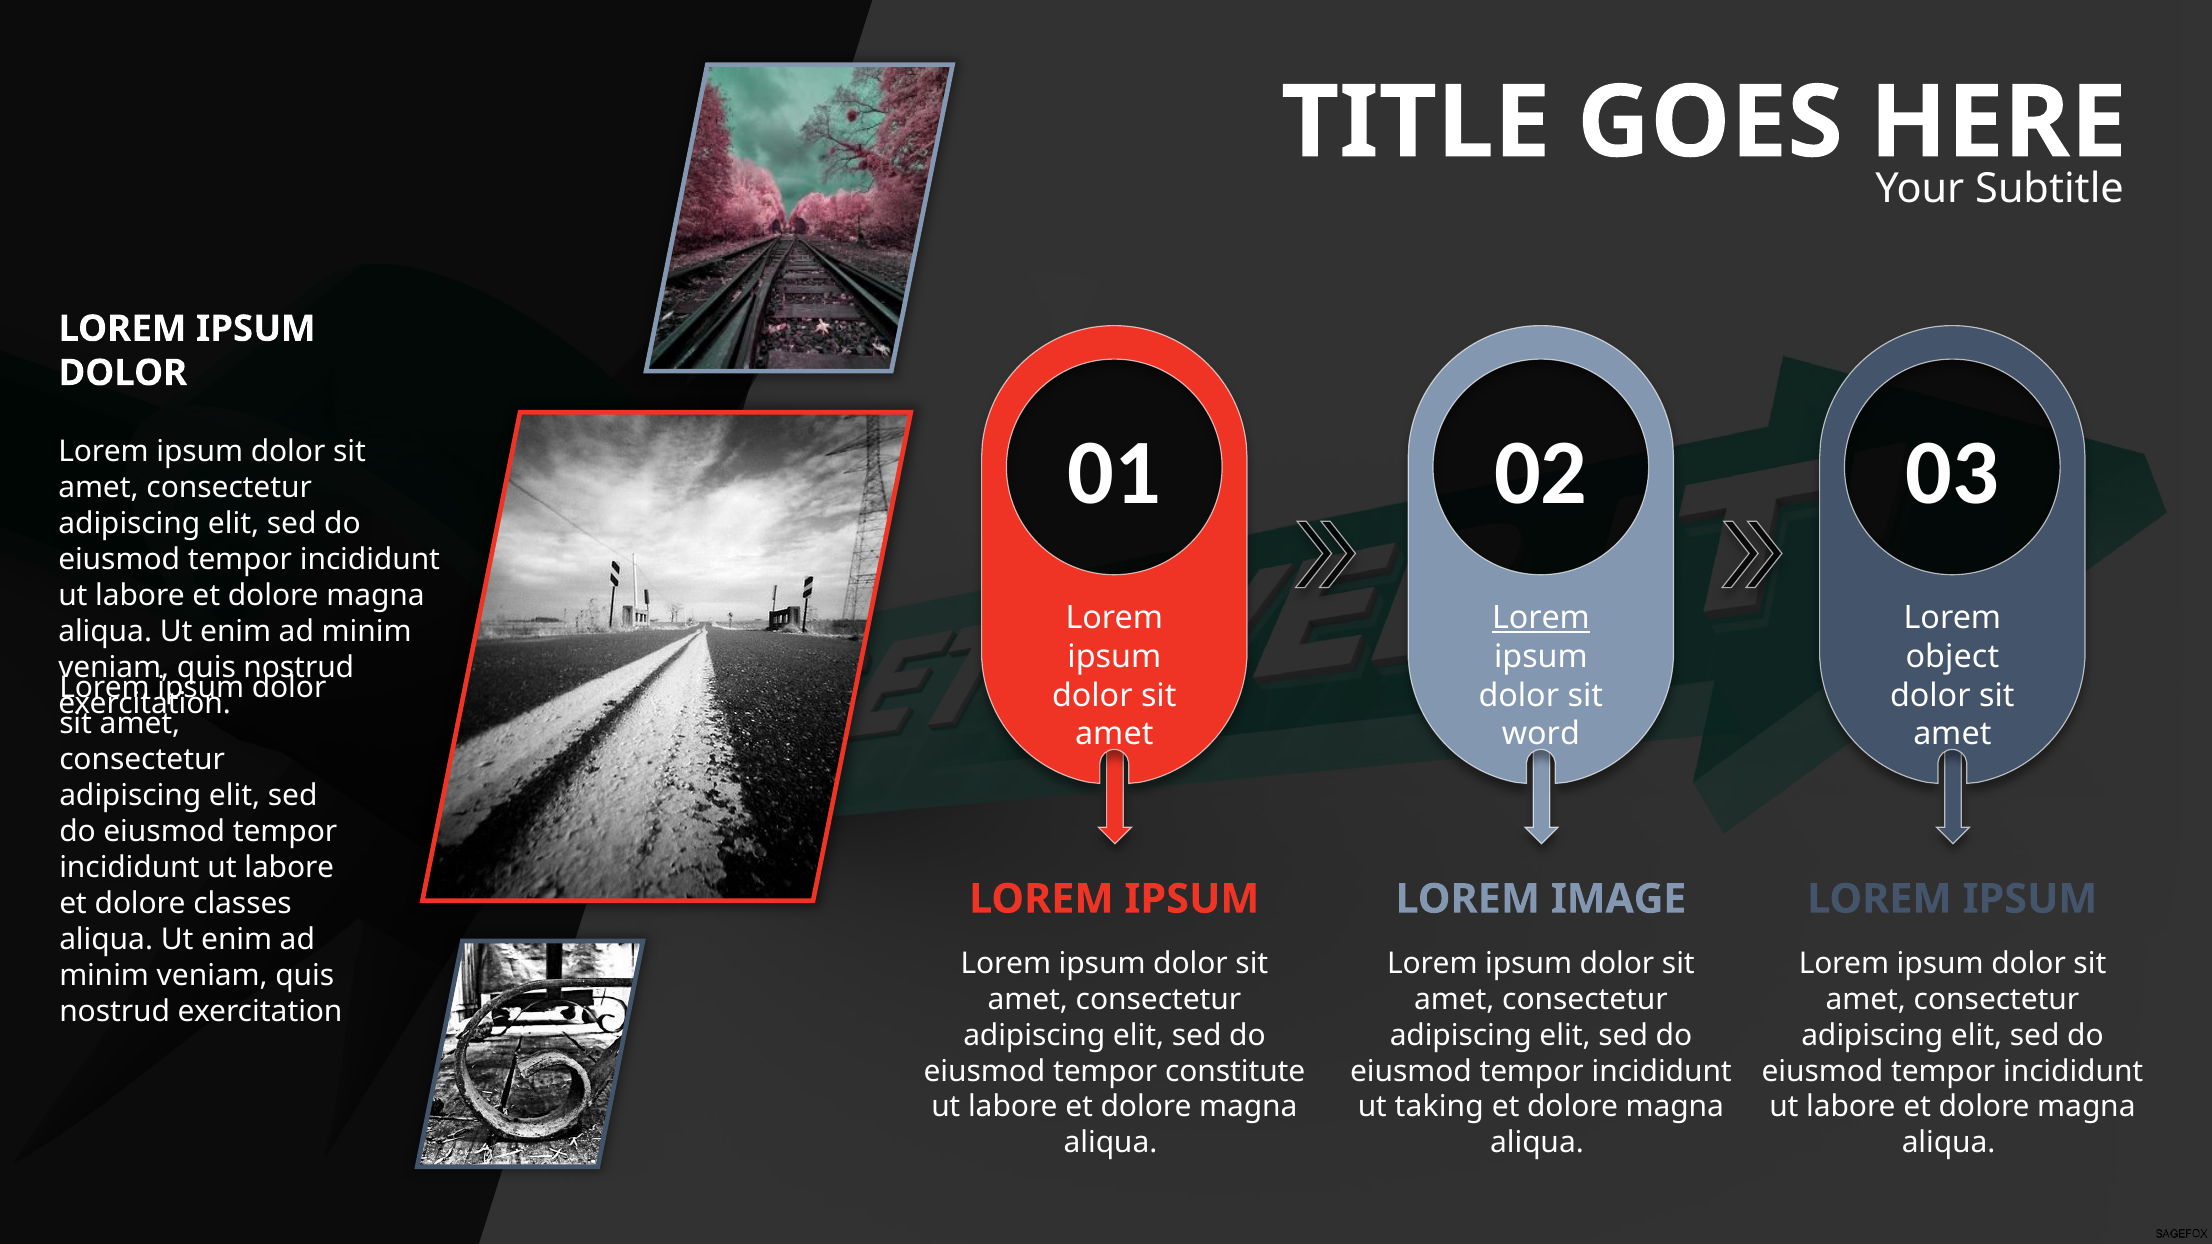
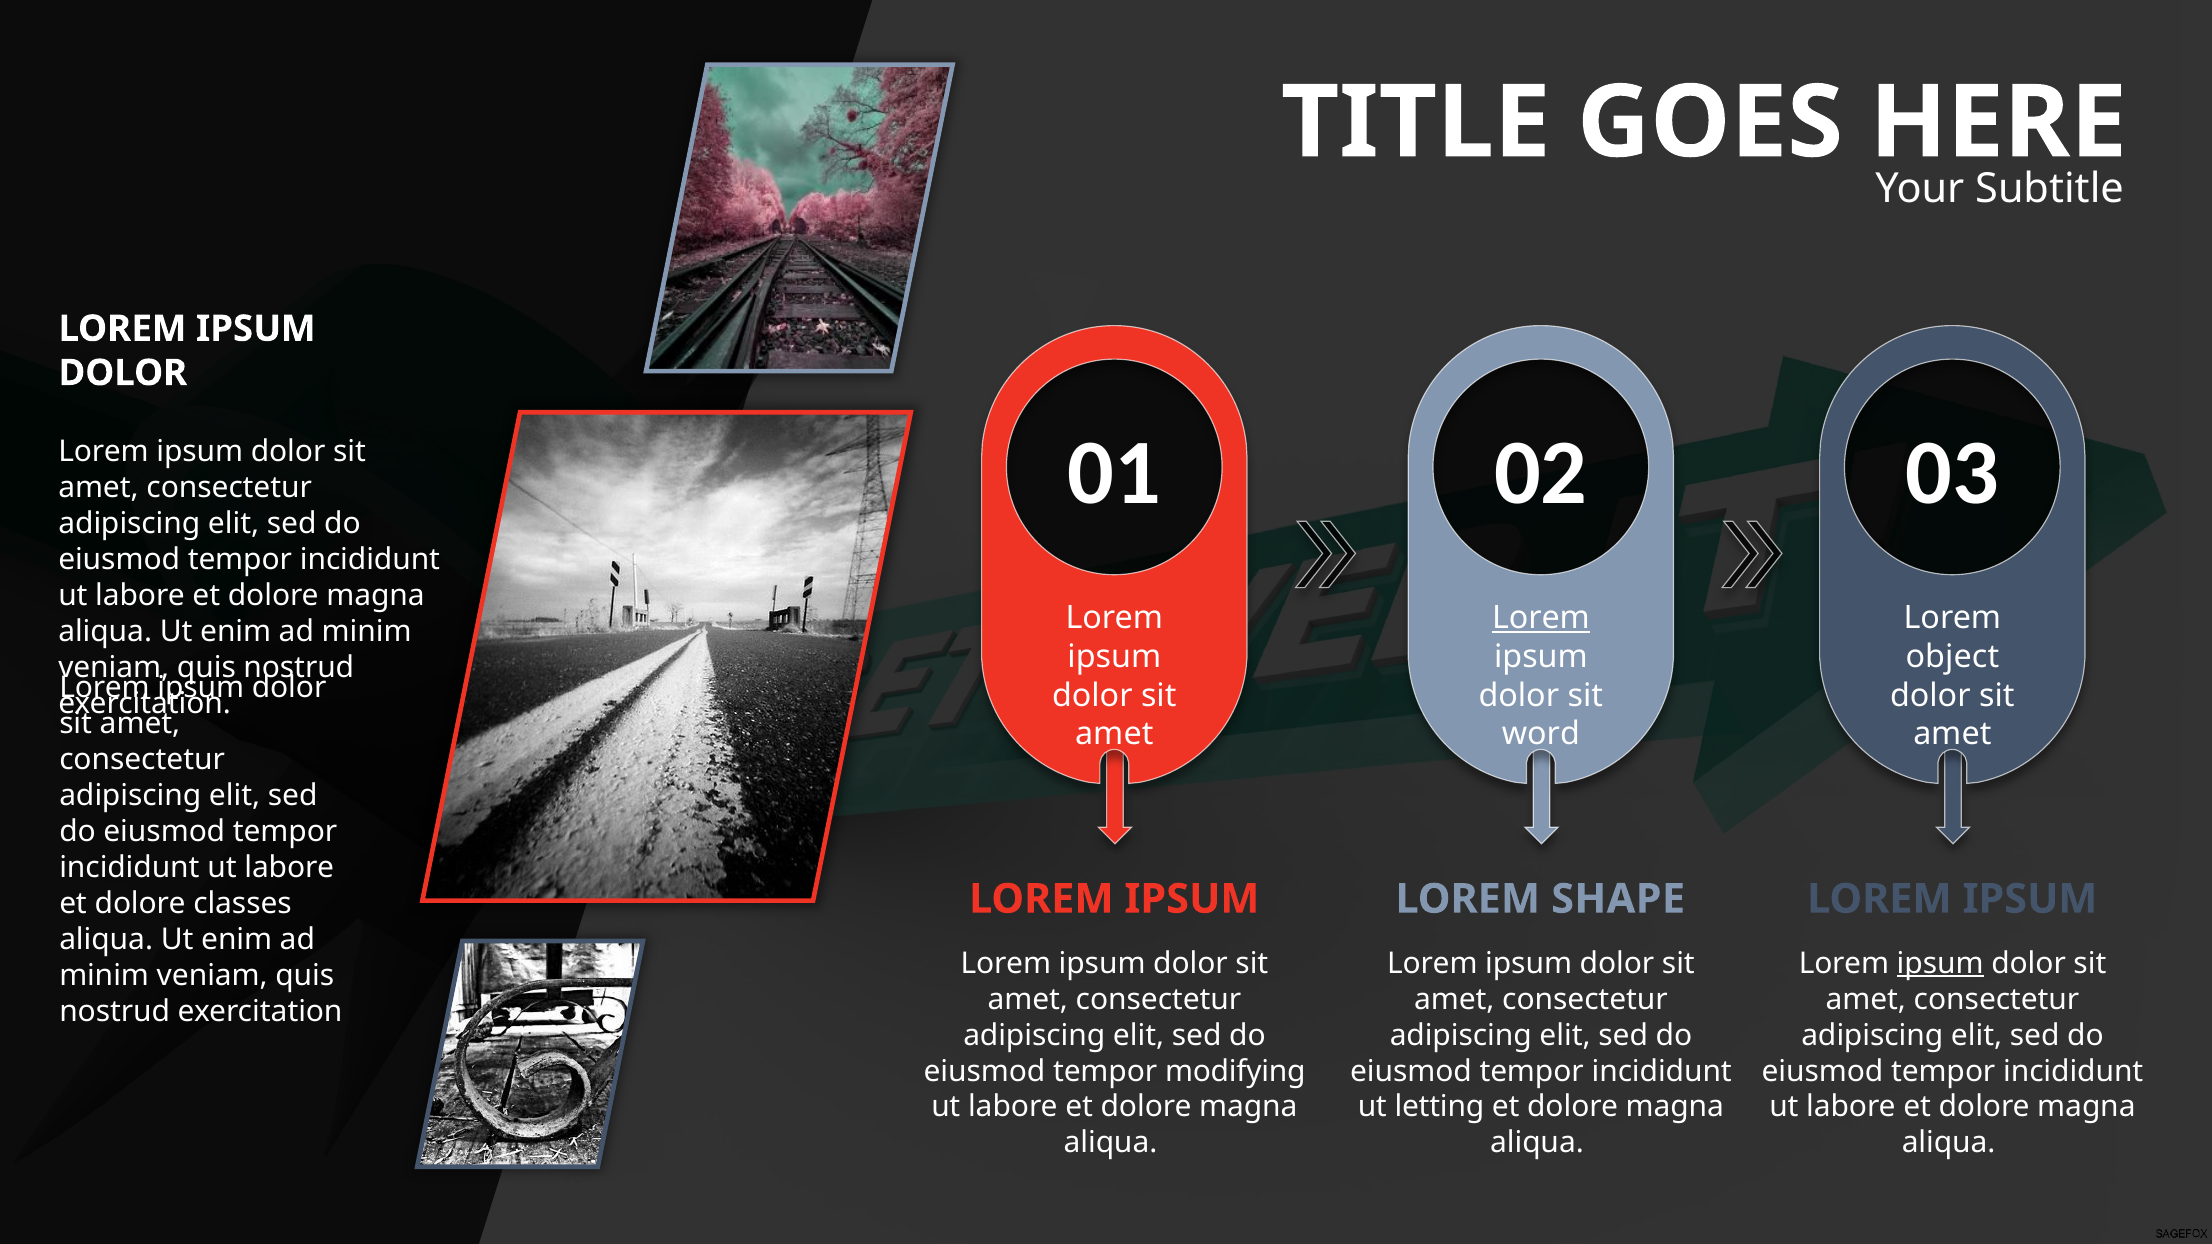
IMAGE: IMAGE -> SHAPE
ipsum at (1940, 963) underline: none -> present
constitute: constitute -> modifying
taking: taking -> letting
